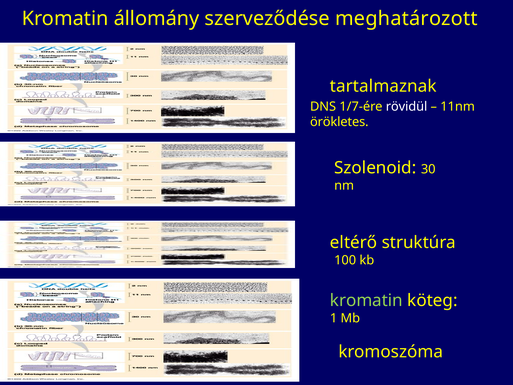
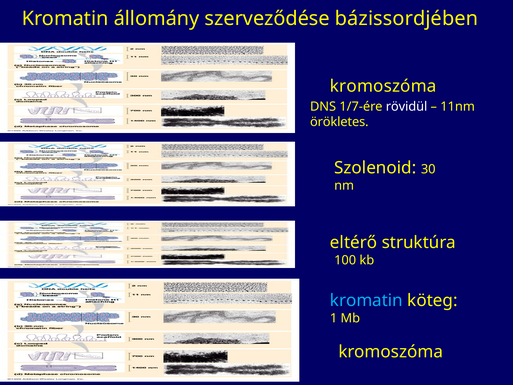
meghatározott: meghatározott -> bázissordjében
tartalmaznak at (383, 86): tartalmaznak -> kromoszóma
kromatin at (366, 300) colour: light green -> light blue
